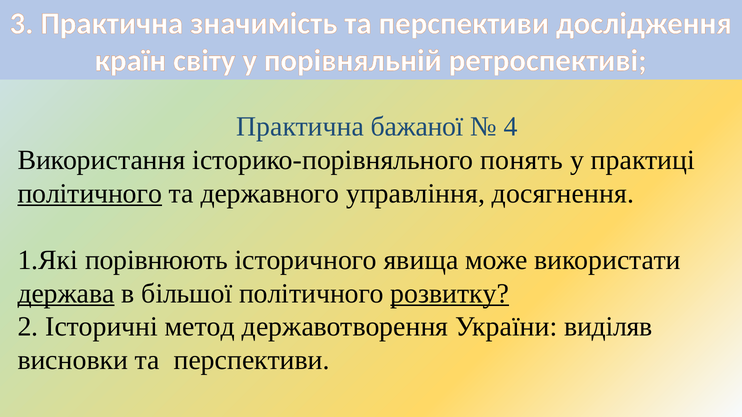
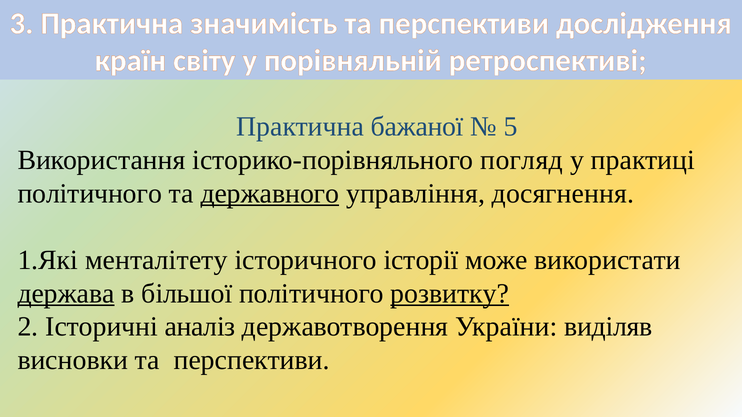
4: 4 -> 5
понять: понять -> погляд
політичного at (90, 194) underline: present -> none
державного underline: none -> present
порівнюють: порівнюють -> менталітету
явища: явища -> історії
метод: метод -> аналіз
